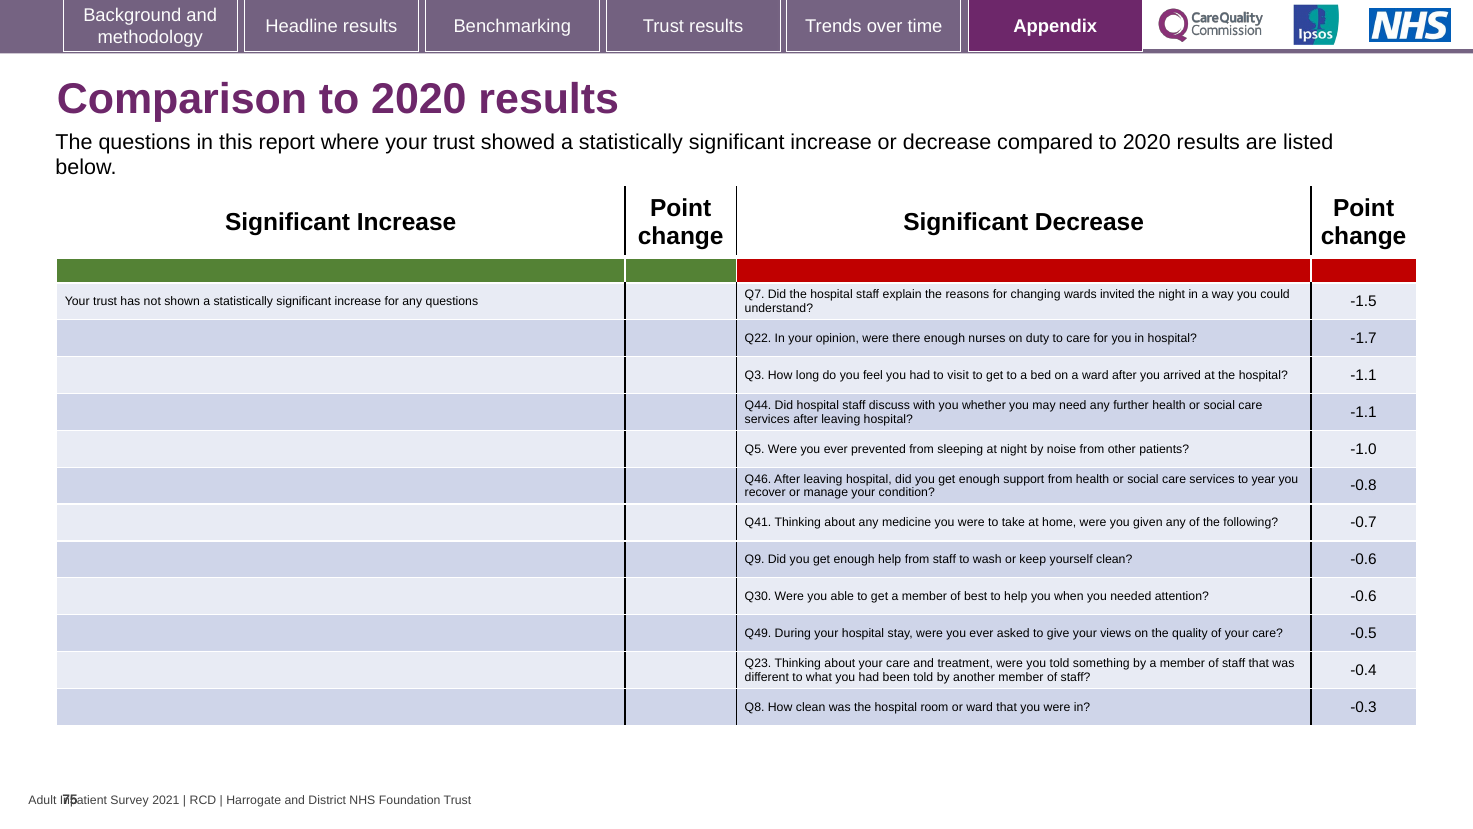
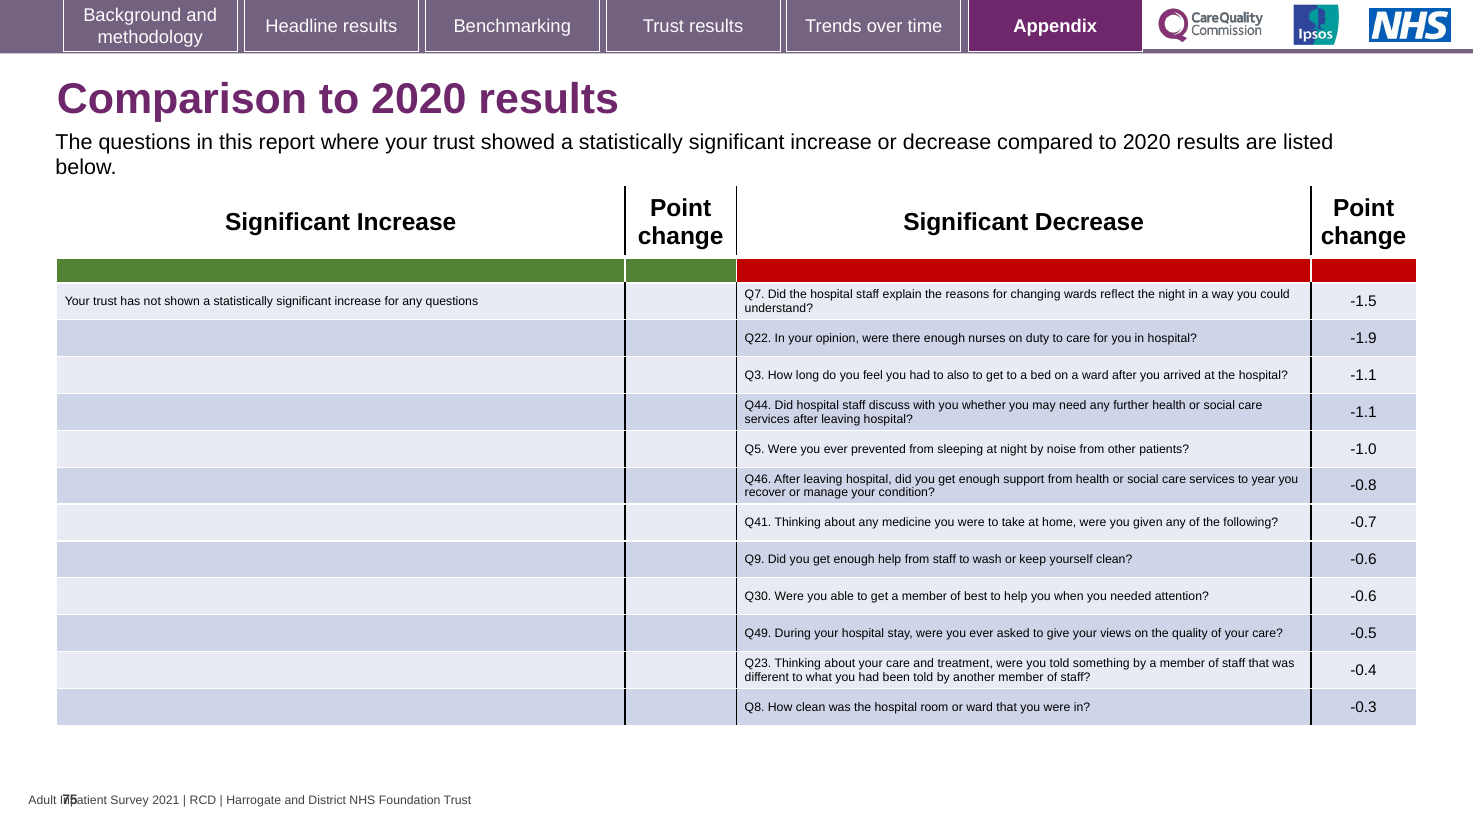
invited: invited -> reflect
-1.7: -1.7 -> -1.9
visit: visit -> also
